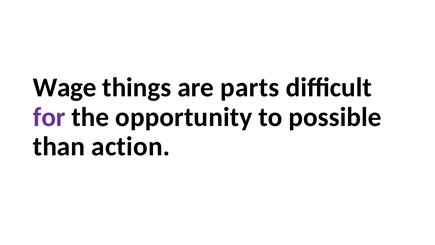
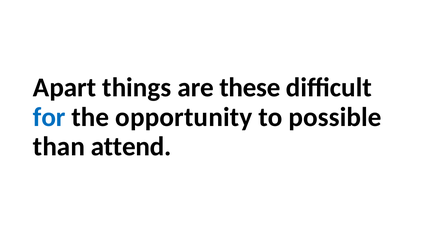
Wage: Wage -> Apart
parts: parts -> these
for colour: purple -> blue
action: action -> attend
